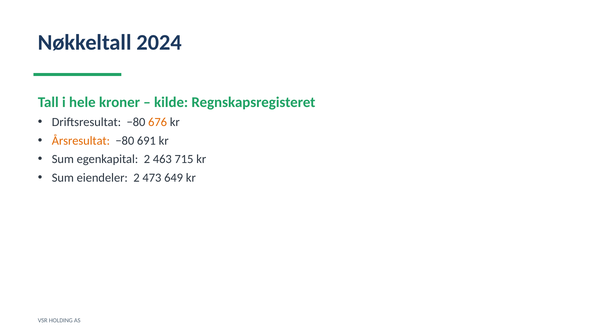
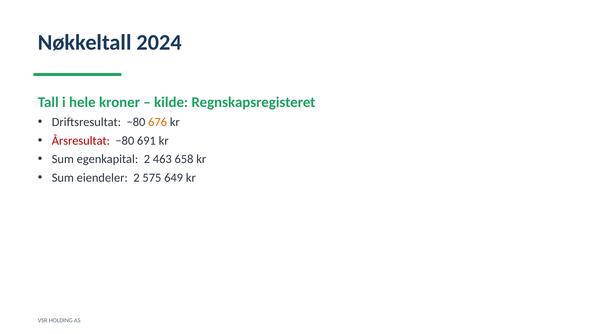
Årsresultat colour: orange -> red
715: 715 -> 658
473: 473 -> 575
